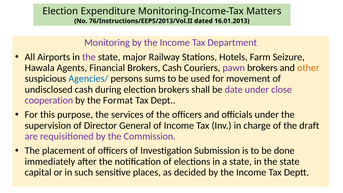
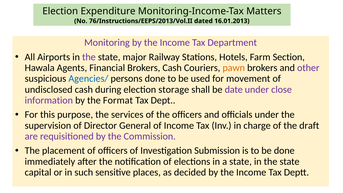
Seizure: Seizure -> Section
pawn colour: purple -> orange
other colour: orange -> purple
persons sums: sums -> done
election brokers: brokers -> storage
cooperation: cooperation -> information
